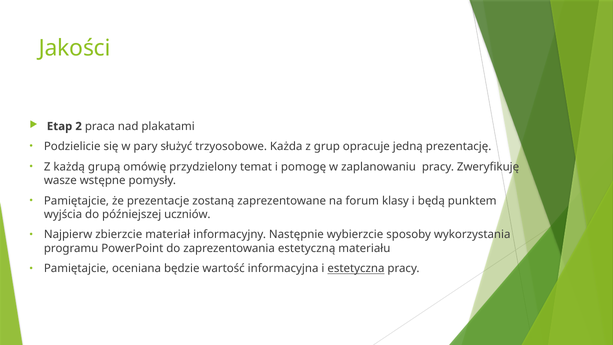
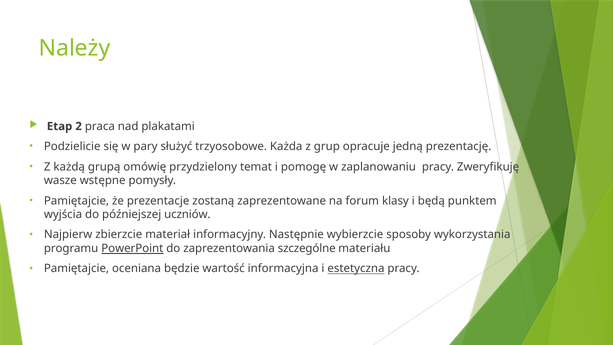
Jakości: Jakości -> Należy
PowerPoint underline: none -> present
estetyczną: estetyczną -> szczególne
